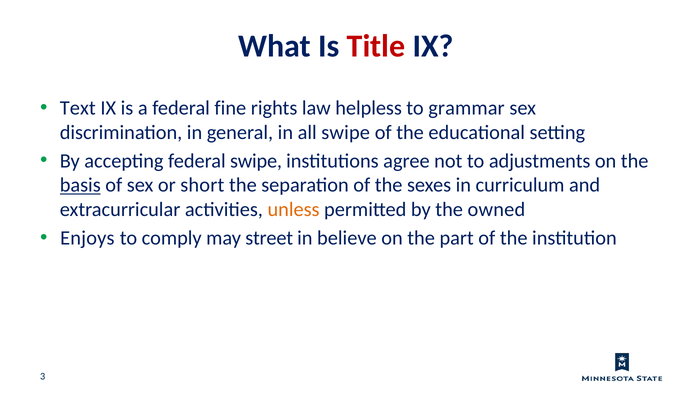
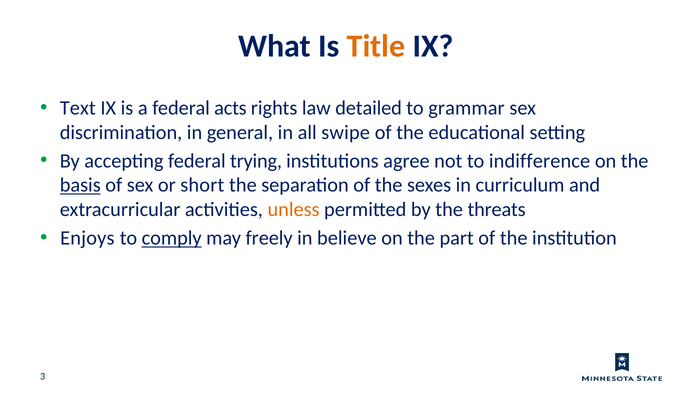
Title colour: red -> orange
fine: fine -> acts
helpless: helpless -> detailed
federal swipe: swipe -> trying
adjustments: adjustments -> indifference
owned: owned -> threats
comply underline: none -> present
street: street -> freely
